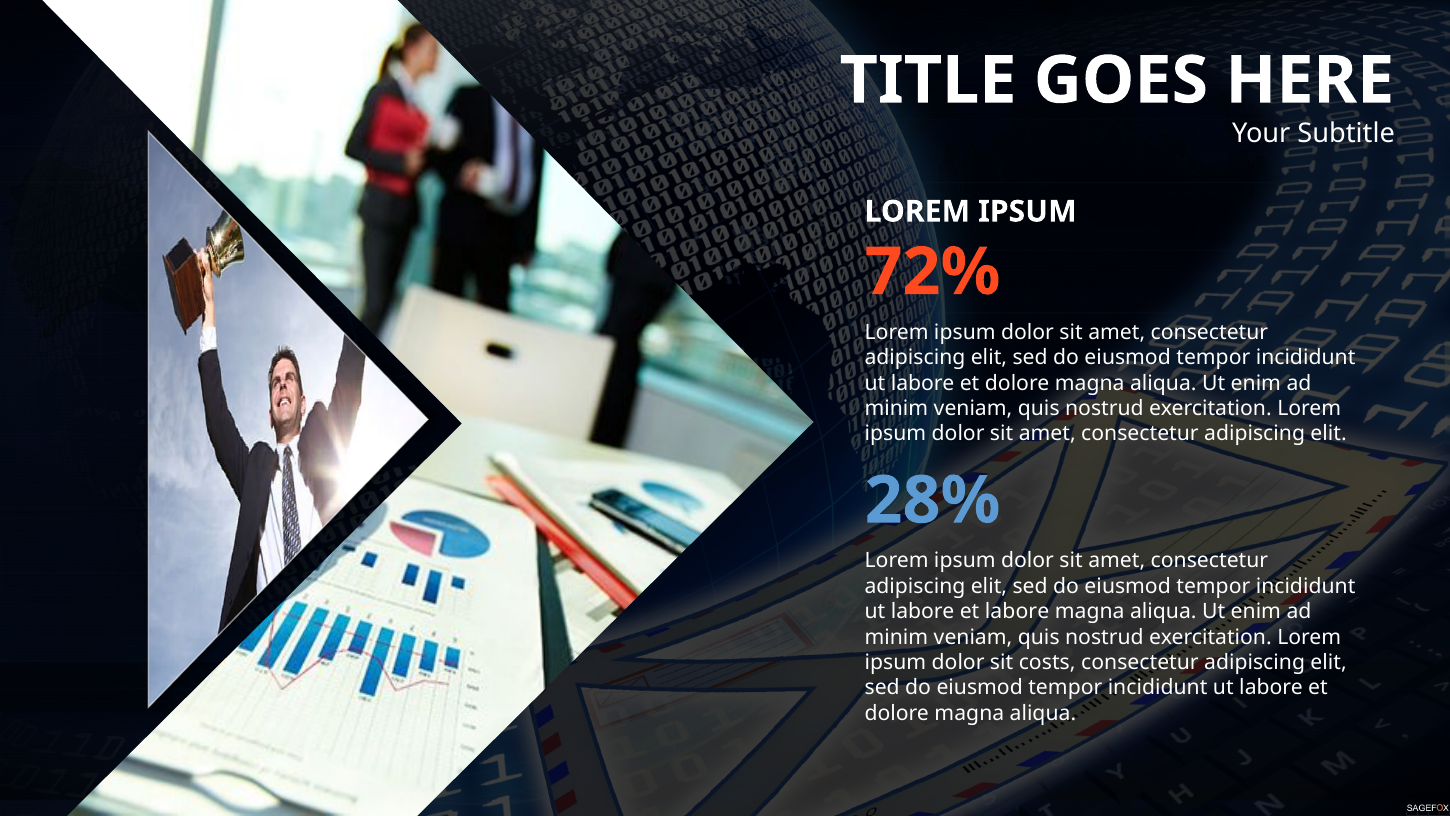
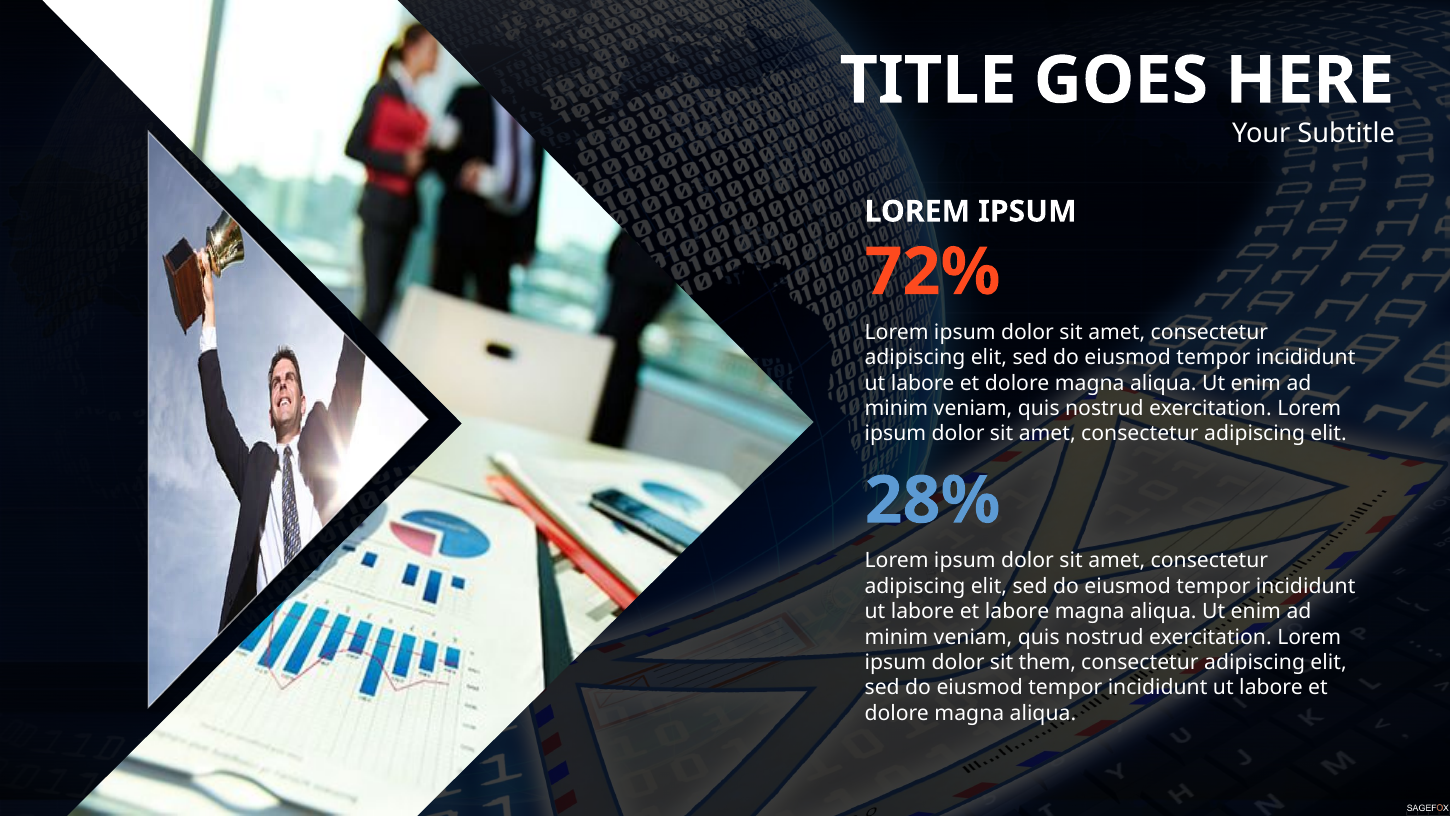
costs: costs -> them
